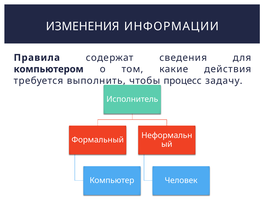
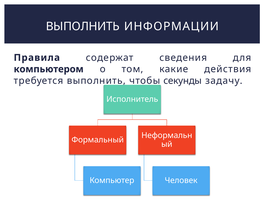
ИЗМЕНЕНИЯ at (83, 26): ИЗМЕНЕНИЯ -> ВЫПОЛНИТЬ
процесс: процесс -> секунды
